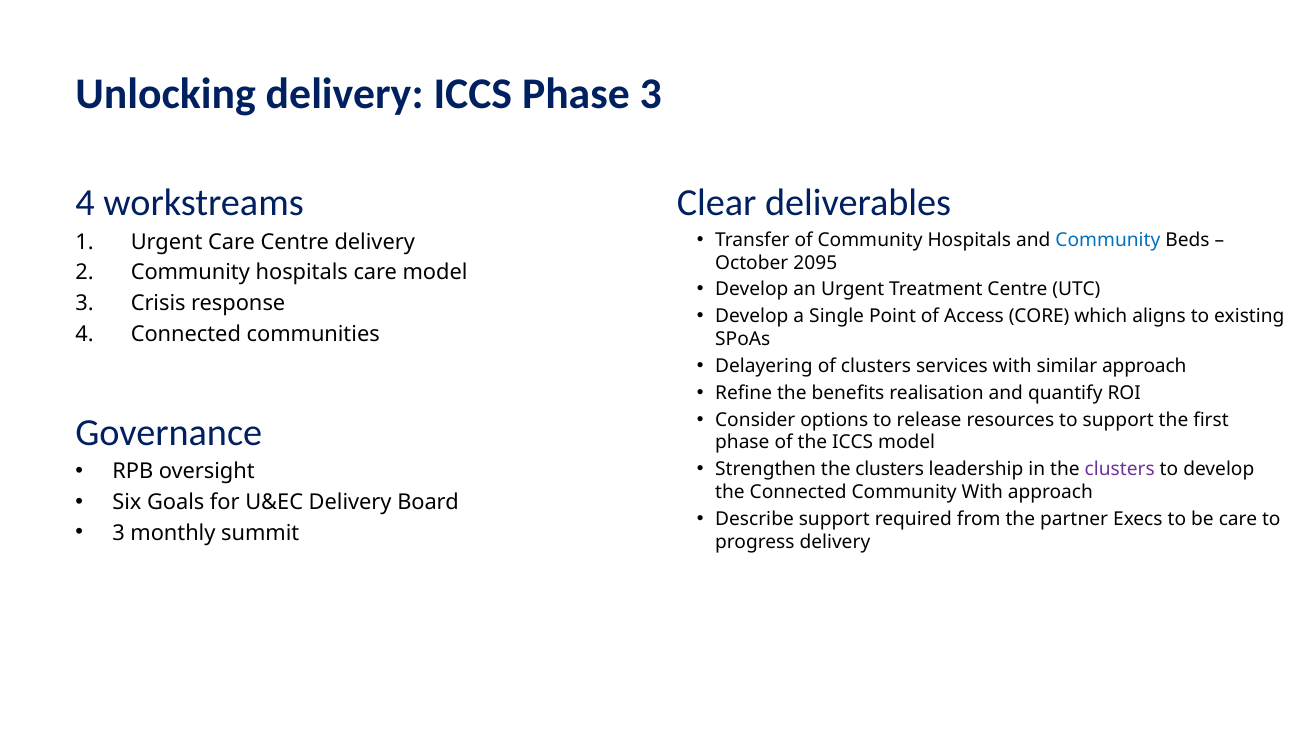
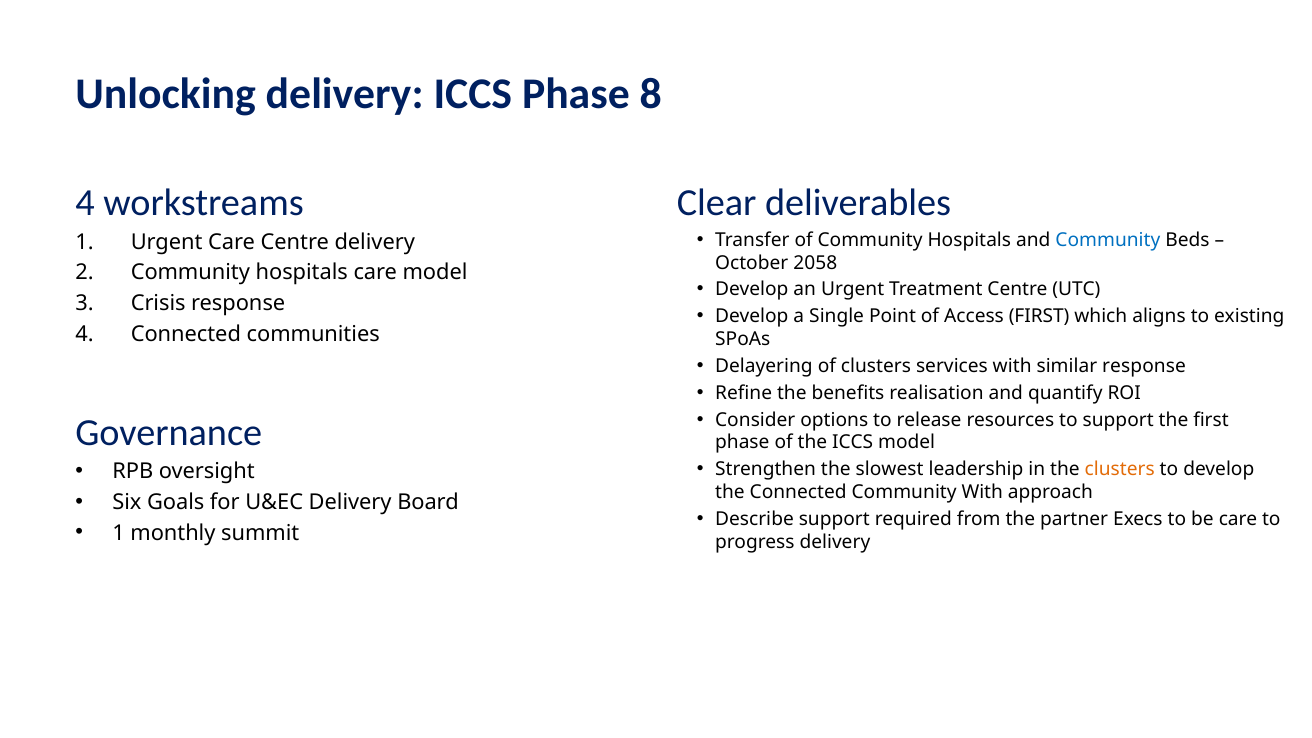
Phase 3: 3 -> 8
2095: 2095 -> 2058
Access CORE: CORE -> FIRST
similar approach: approach -> response
Strengthen the clusters: clusters -> slowest
clusters at (1120, 469) colour: purple -> orange
3 at (119, 533): 3 -> 1
